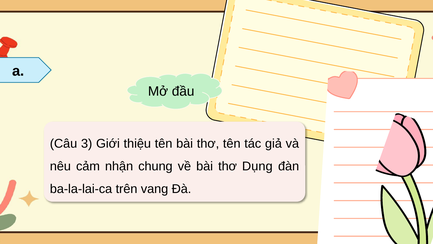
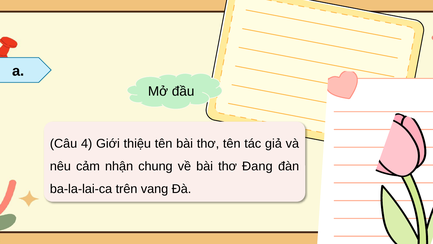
3: 3 -> 4
Dụng: Dụng -> Đang
